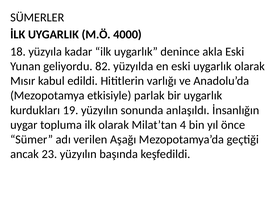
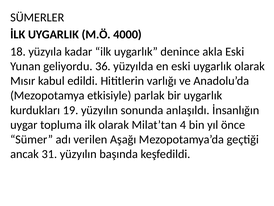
82: 82 -> 36
23: 23 -> 31
